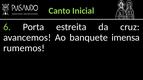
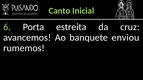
imensa: imensa -> enviou
